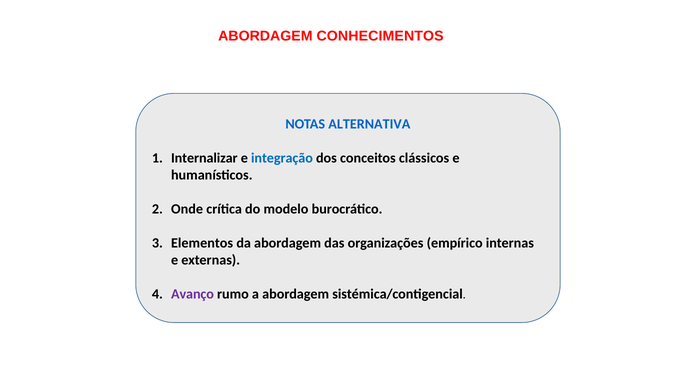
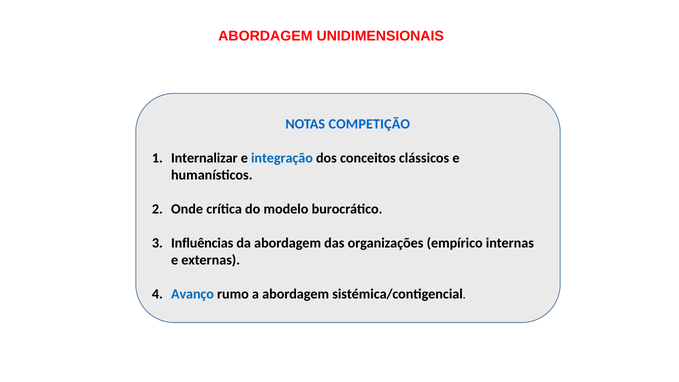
CONHECIMENTOS: CONHECIMENTOS -> UNIDIMENSIONAIS
ALTERNATIVA: ALTERNATIVA -> COMPETIÇÃO
Elementos: Elementos -> Influências
Avanço colour: purple -> blue
